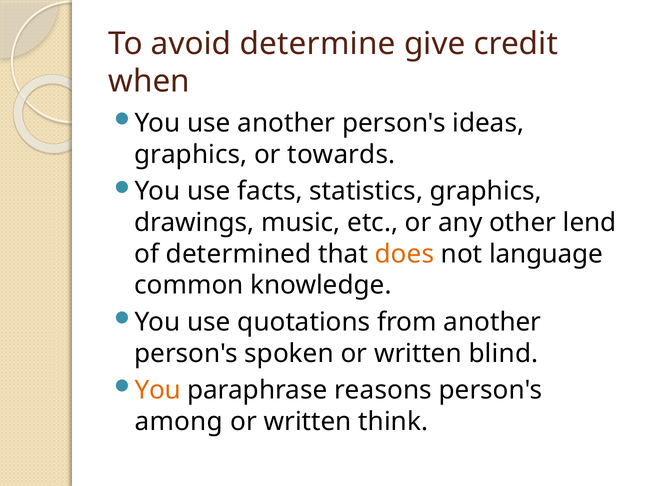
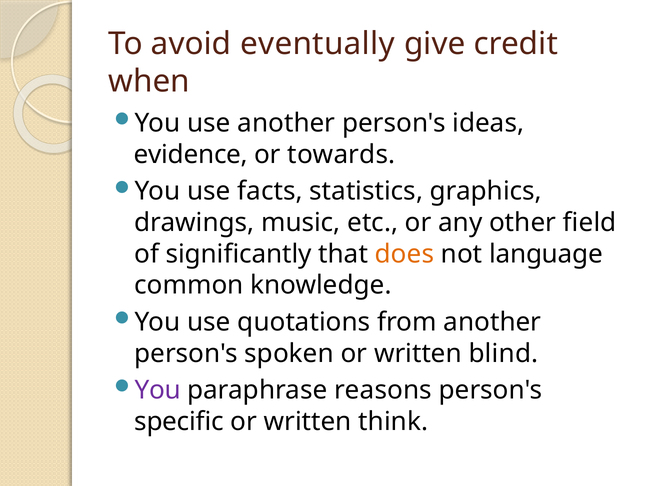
determine: determine -> eventually
graphics at (191, 155): graphics -> evidence
lend: lend -> field
determined: determined -> significantly
You at (158, 391) colour: orange -> purple
among: among -> specific
